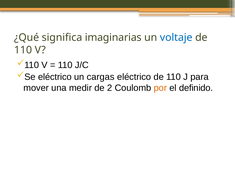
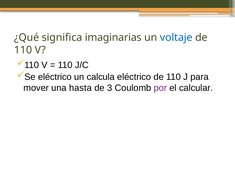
cargas: cargas -> calcula
medir: medir -> hasta
2: 2 -> 3
por colour: orange -> purple
definido: definido -> calcular
